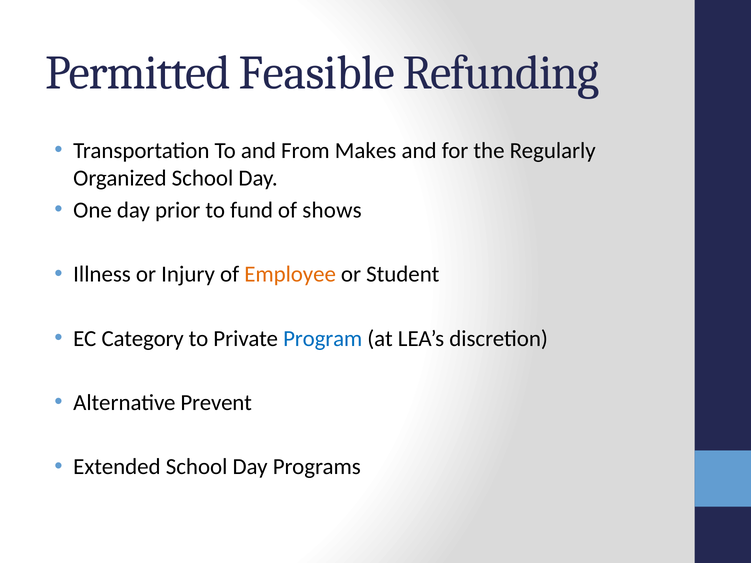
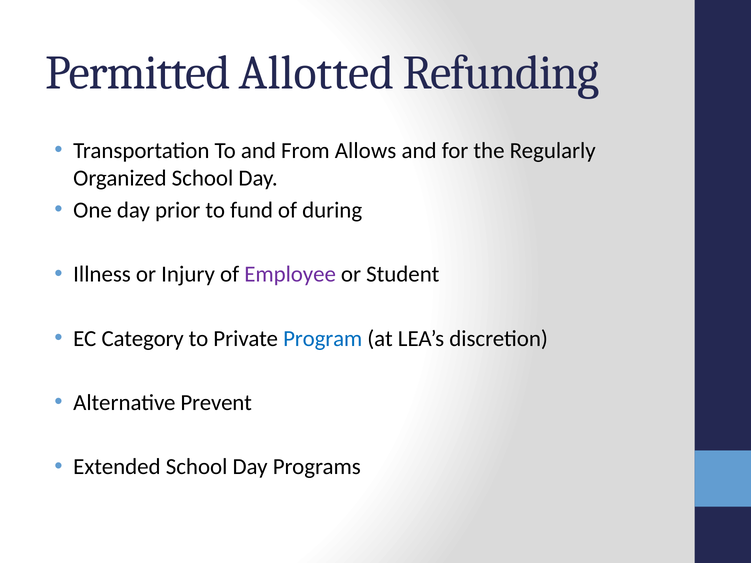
Feasible: Feasible -> Allotted
Makes: Makes -> Allows
shows: shows -> during
Employee colour: orange -> purple
